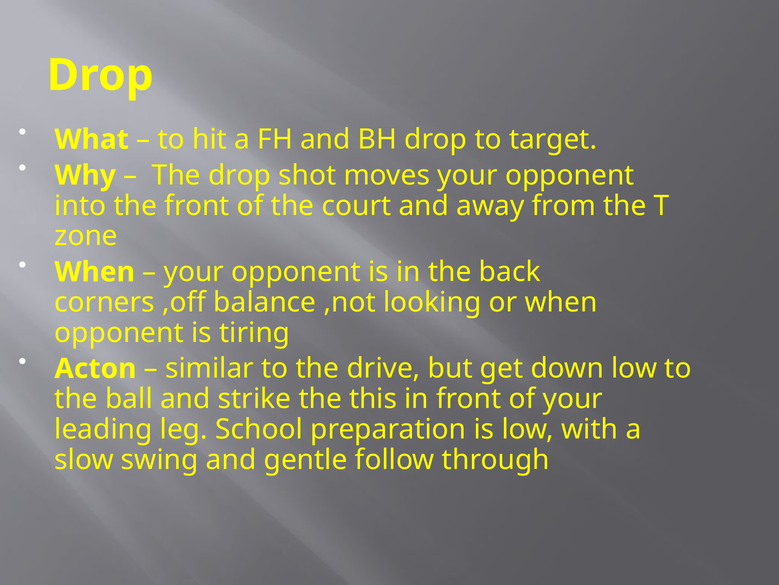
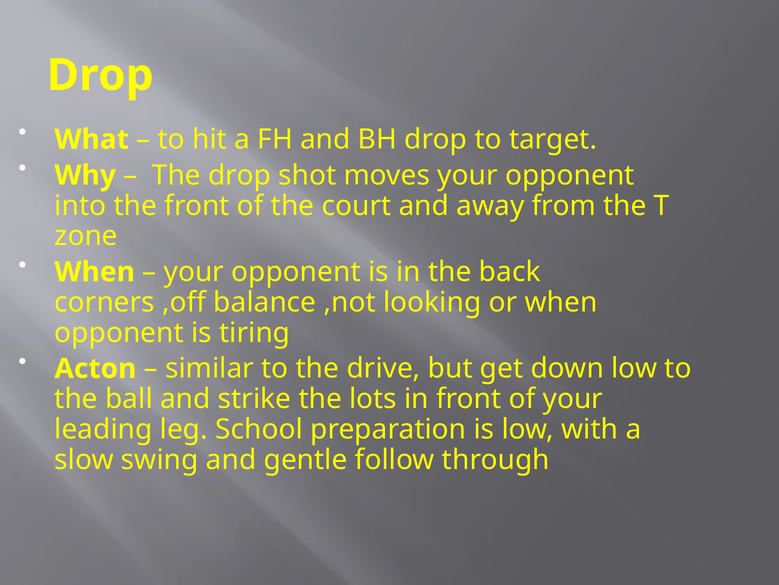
this: this -> lots
